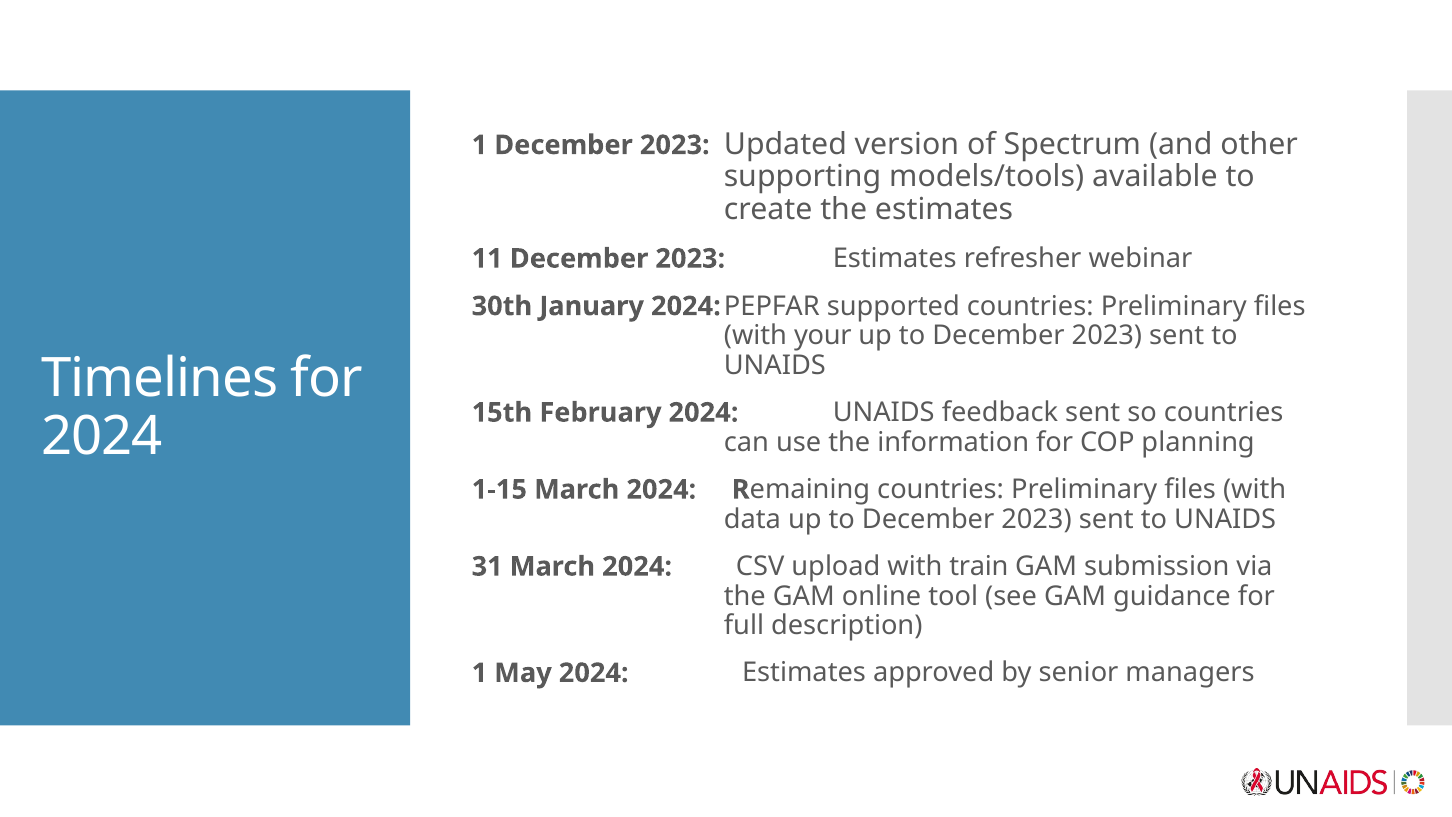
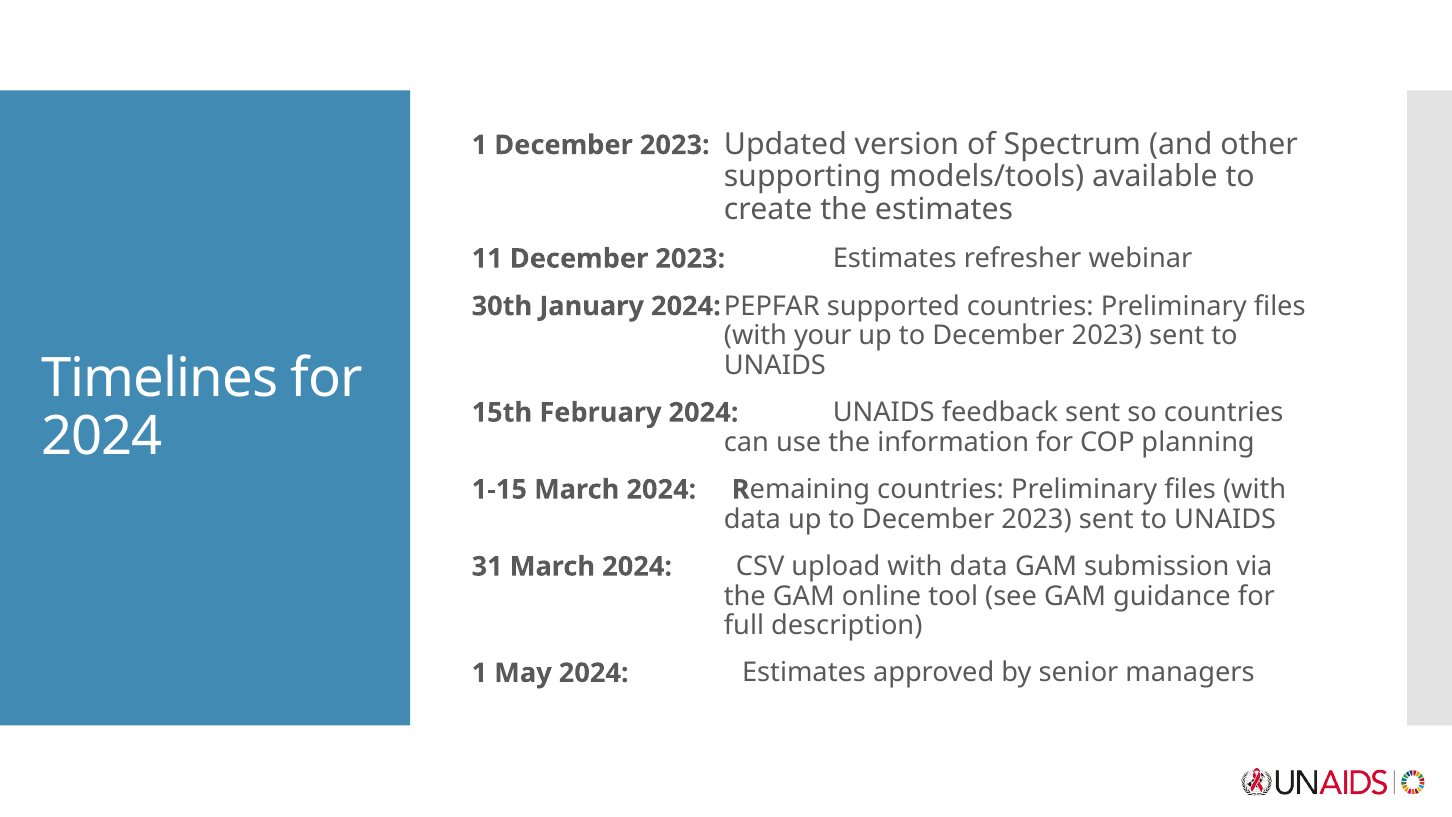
upload with train: train -> data
